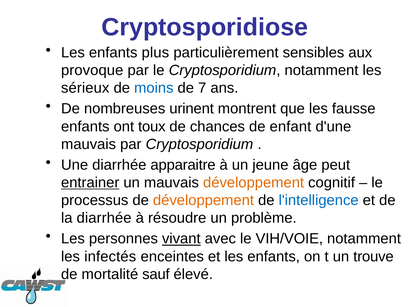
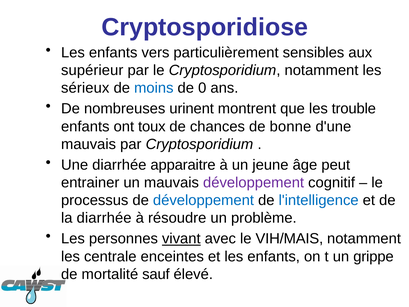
plus: plus -> vers
provoque: provoque -> supérieur
7: 7 -> 0
fausse: fausse -> trouble
enfant: enfant -> bonne
entrainer underline: present -> none
développement at (254, 182) colour: orange -> purple
développement at (203, 200) colour: orange -> blue
VIH/VOIE: VIH/VOIE -> VIH/MAIS
infectés: infectés -> centrale
trouve: trouve -> grippe
